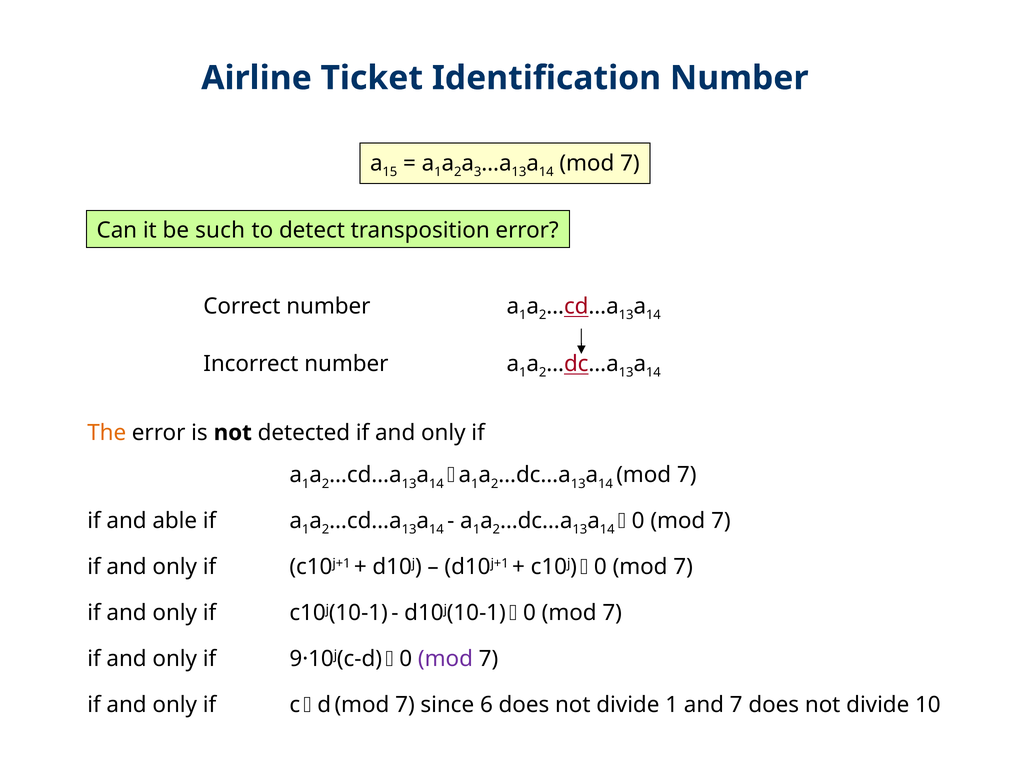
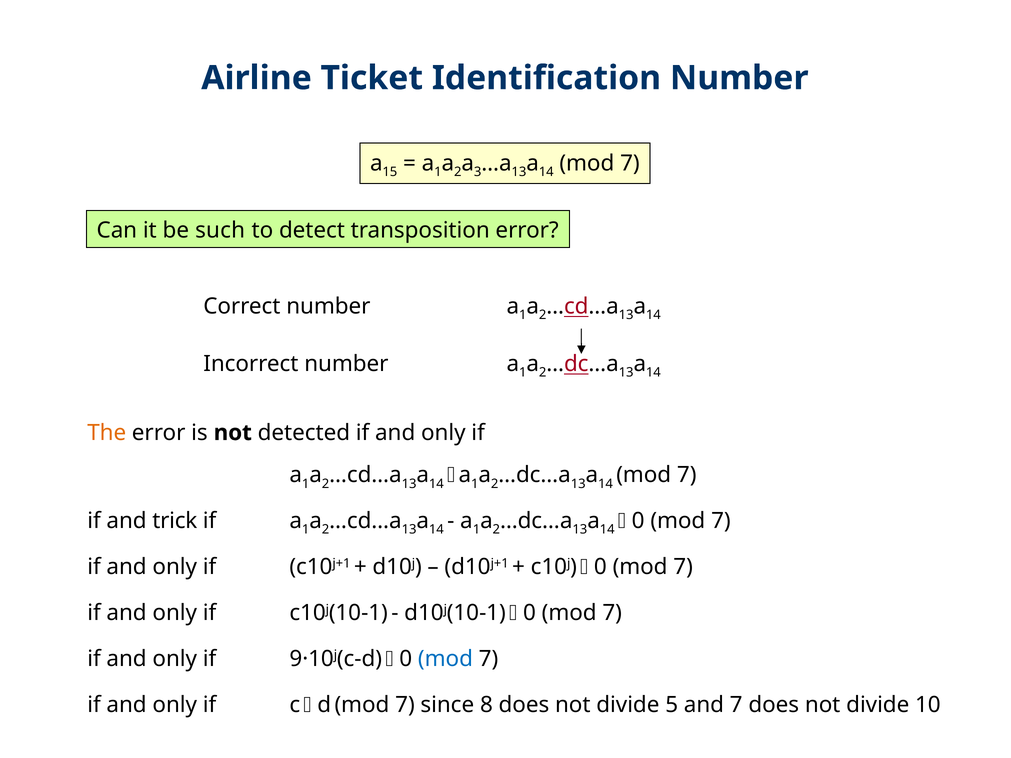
able: able -> trick
mod at (445, 659) colour: purple -> blue
6: 6 -> 8
divide 1: 1 -> 5
